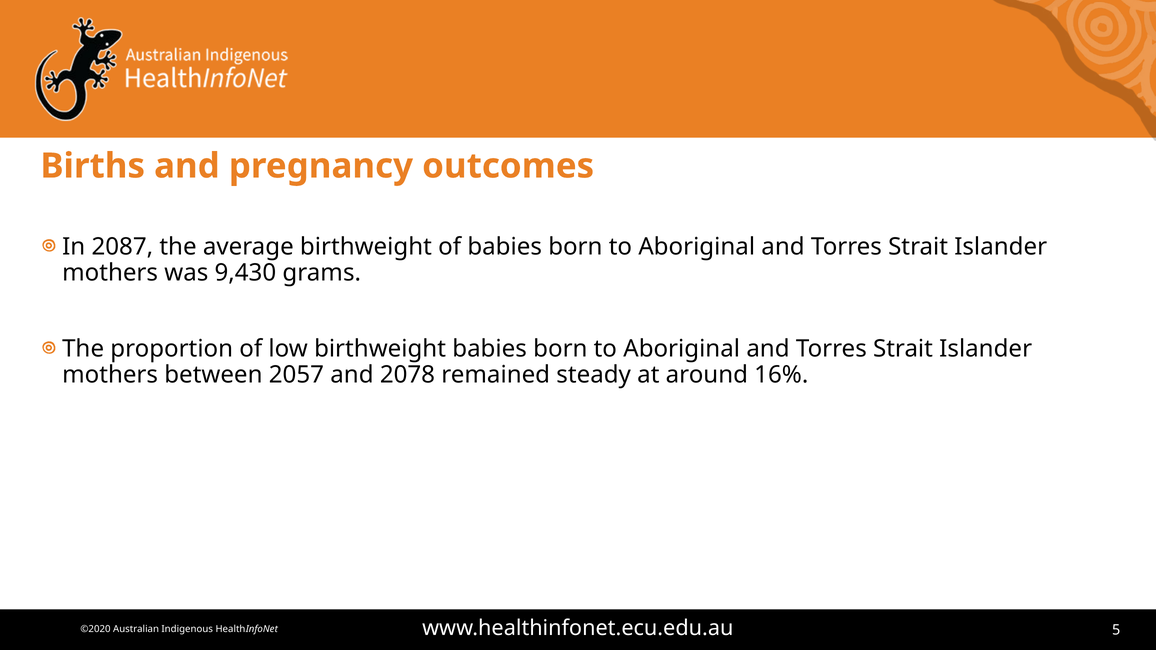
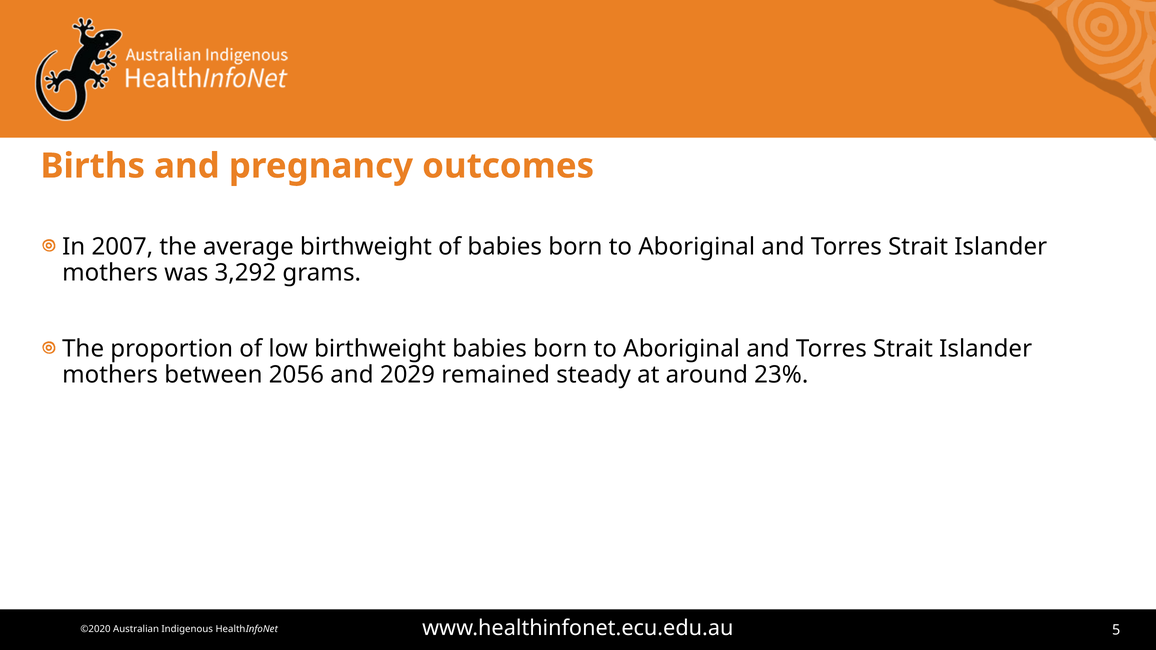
2087: 2087 -> 2007
9,430: 9,430 -> 3,292
2057: 2057 -> 2056
2078: 2078 -> 2029
16%: 16% -> 23%
